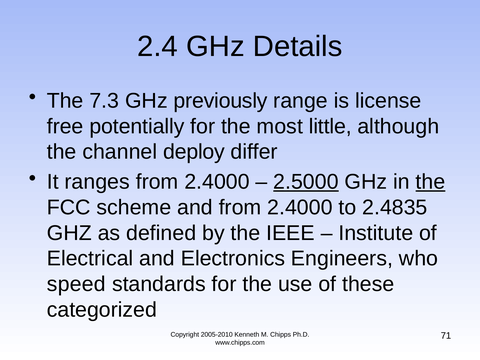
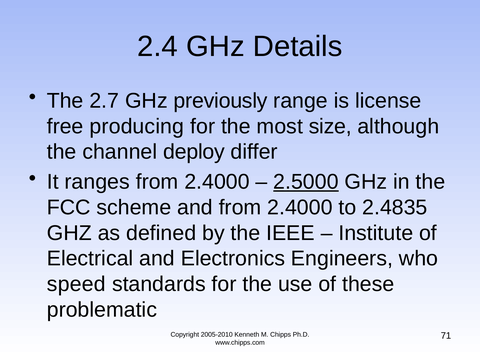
7.3: 7.3 -> 2.7
potentially: potentially -> producing
little: little -> size
the at (430, 182) underline: present -> none
categorized: categorized -> problematic
